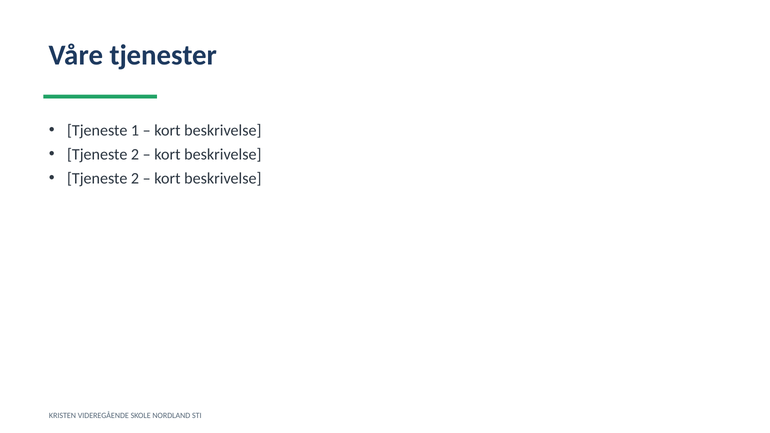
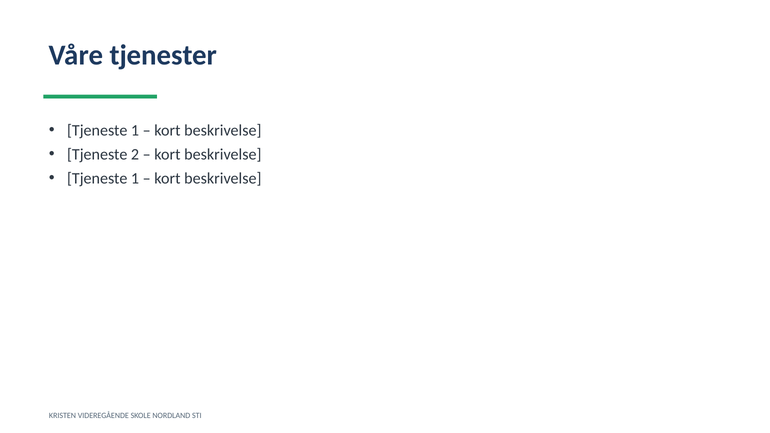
2 at (135, 179): 2 -> 1
